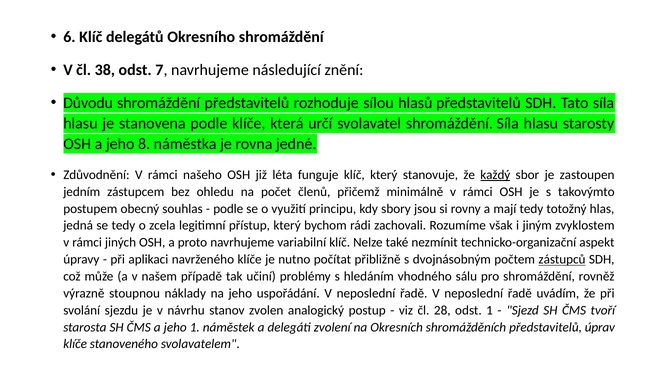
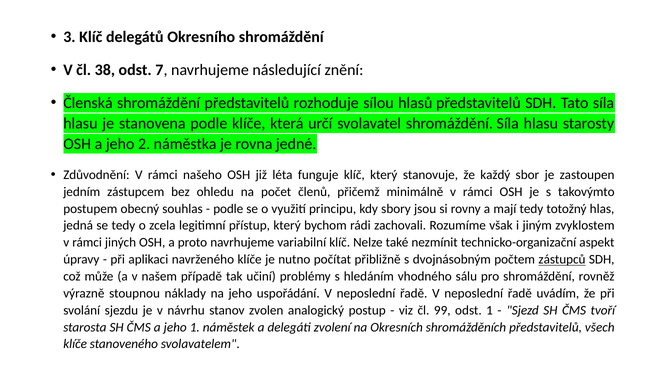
6: 6 -> 3
Důvodu: Důvodu -> Členská
8: 8 -> 2
každý underline: present -> none
28: 28 -> 99
úprav: úprav -> všech
